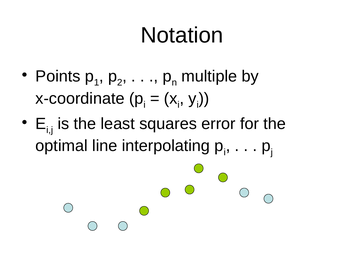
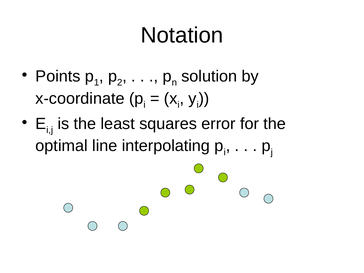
multiple: multiple -> solution
